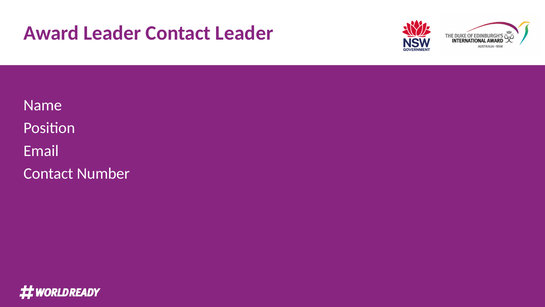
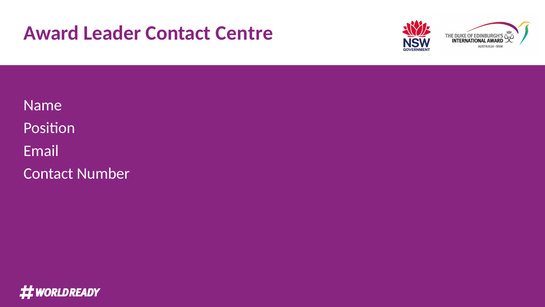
Contact Leader: Leader -> Centre
